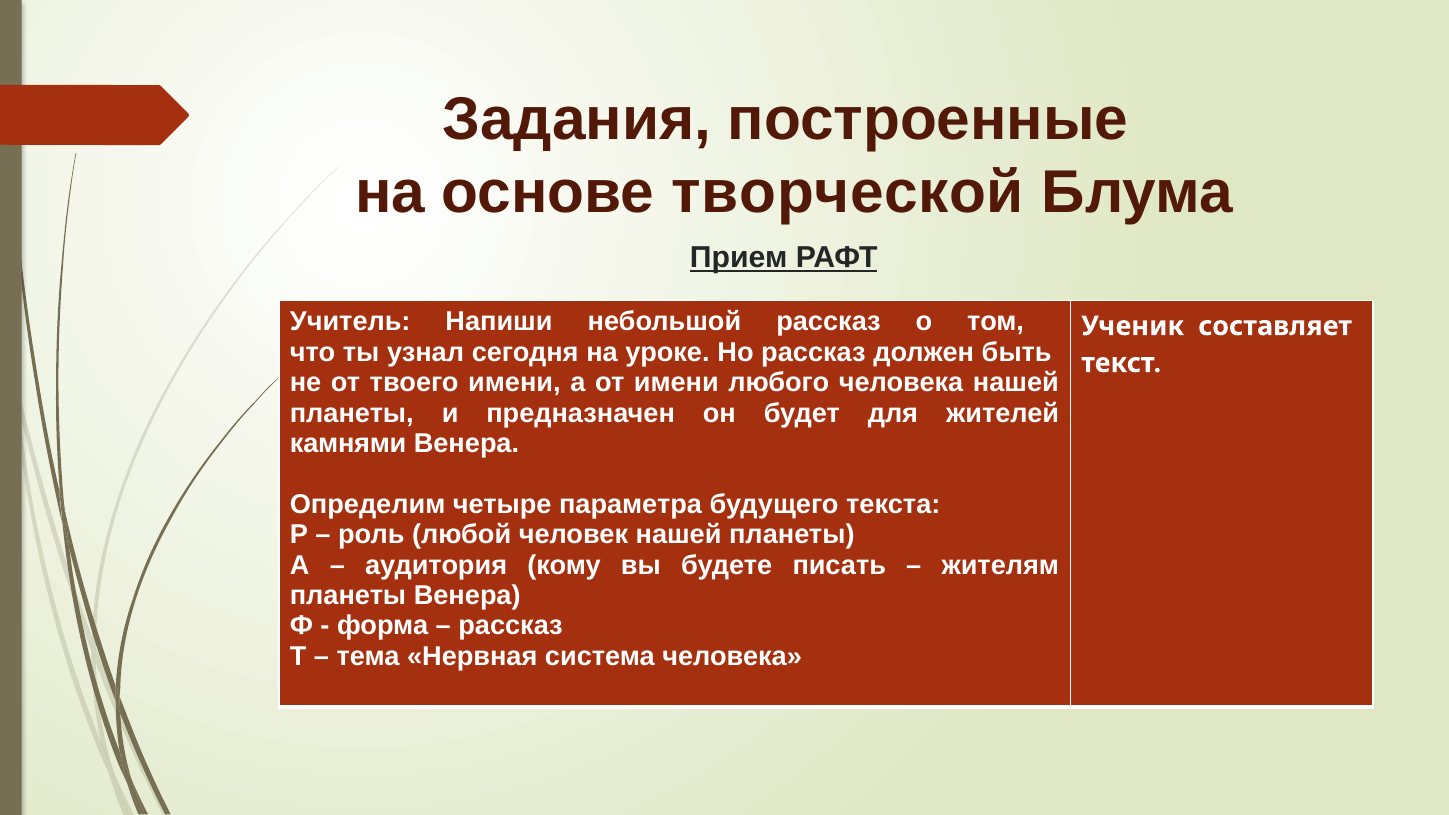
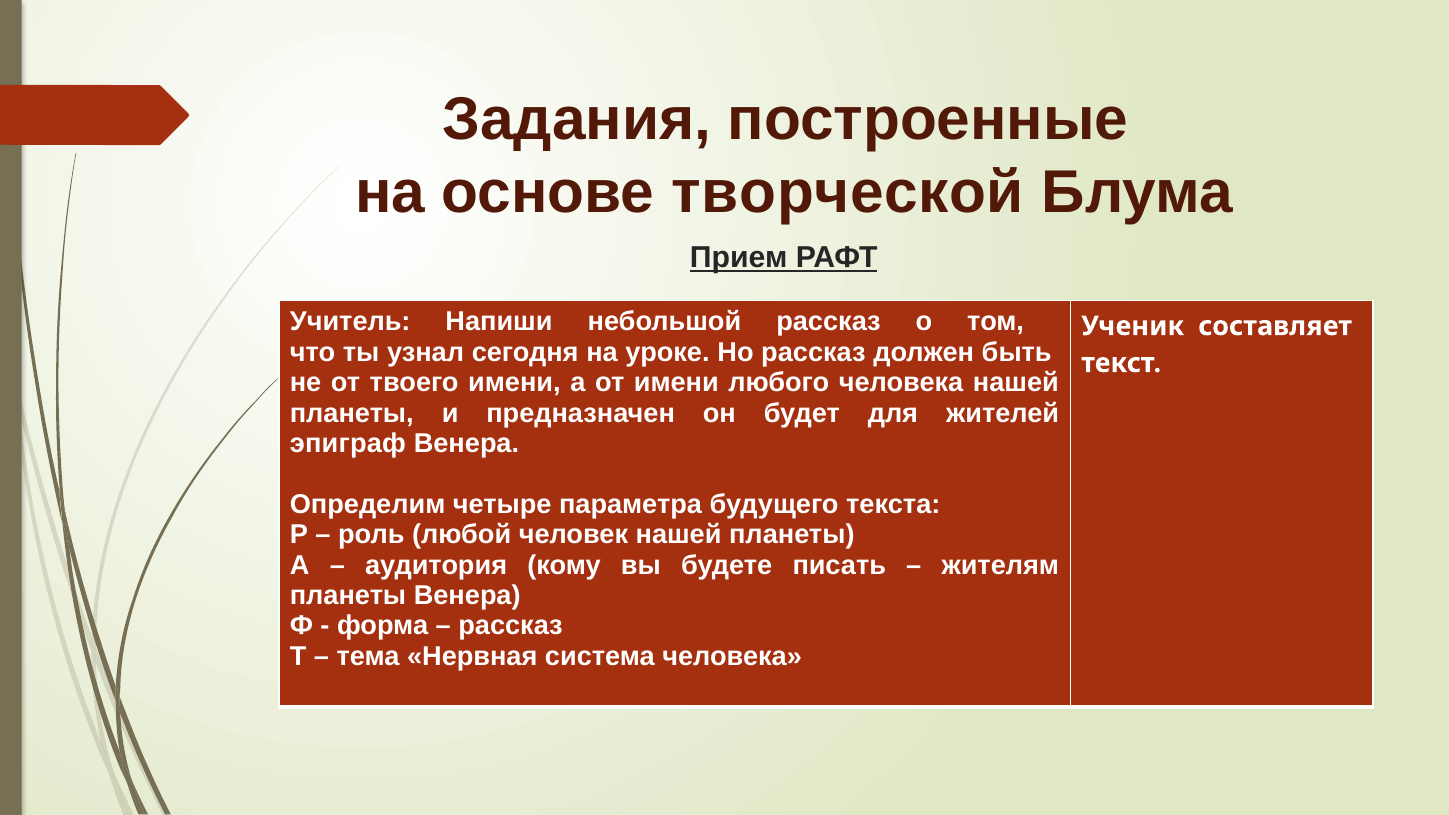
камнями: камнями -> эпиграф
